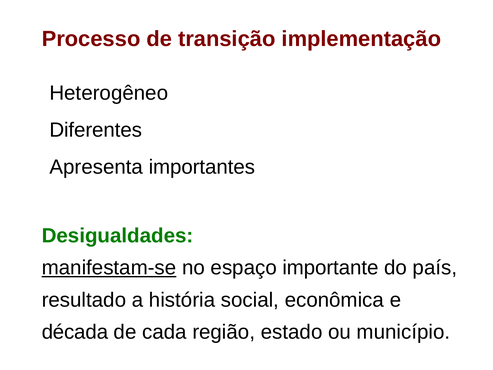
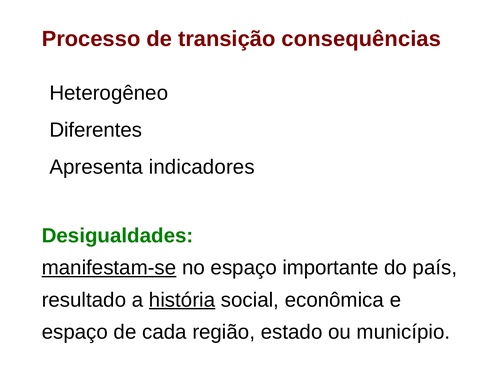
implementação: implementação -> consequências
importantes: importantes -> indicadores
história underline: none -> present
década at (75, 332): década -> espaço
